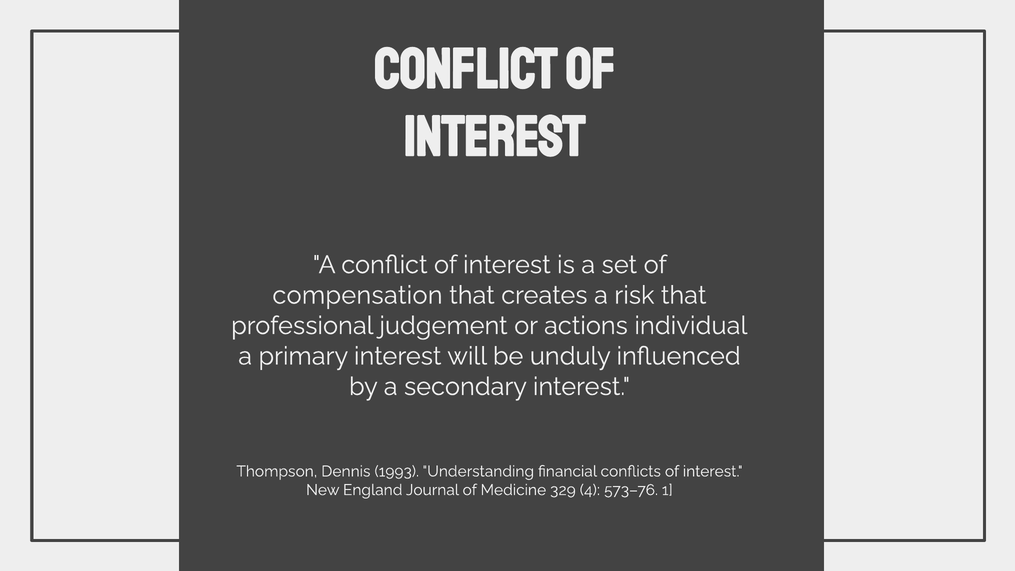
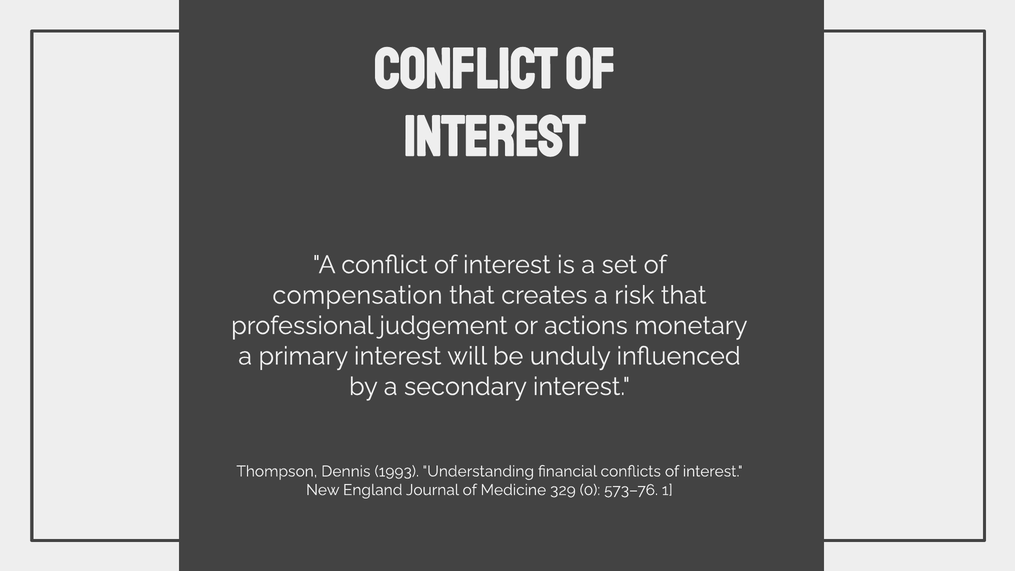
individual: individual -> monetary
4: 4 -> 0
